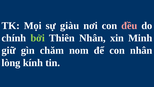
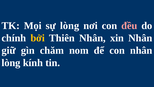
sự giàu: giàu -> lòng
bởi colour: light green -> yellow
xin Minh: Minh -> Nhân
